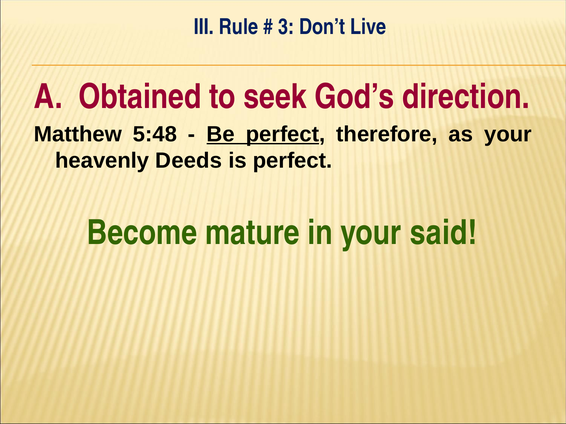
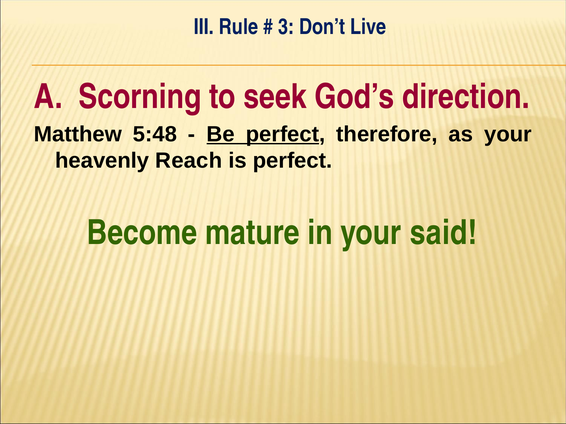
Obtained: Obtained -> Scorning
Deeds: Deeds -> Reach
